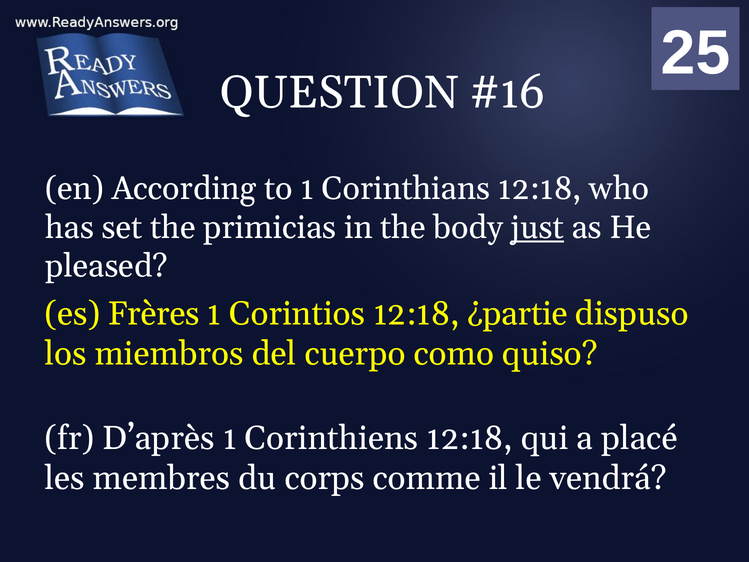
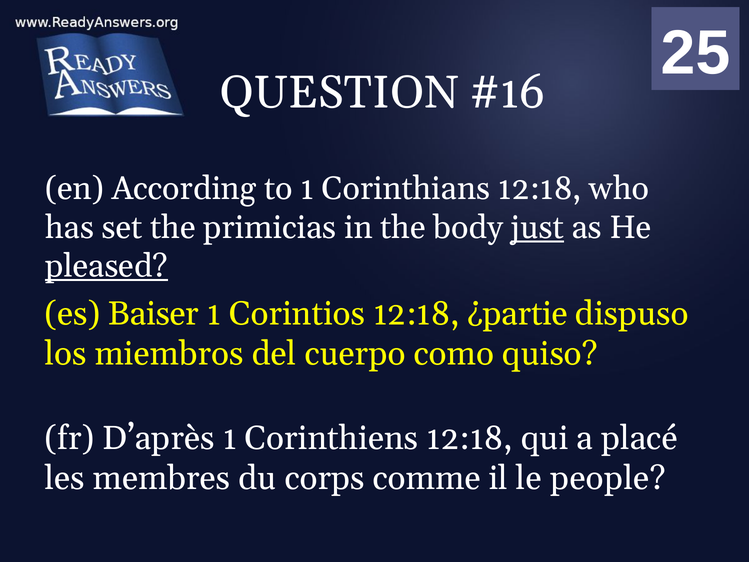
pleased underline: none -> present
Frères: Frères -> Baiser
vendrá: vendrá -> people
